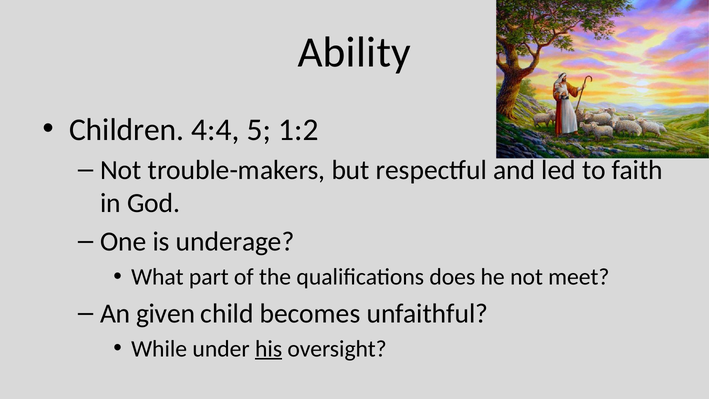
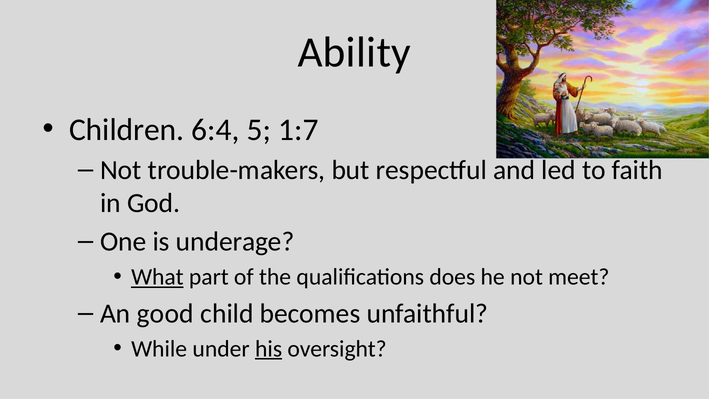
4:4: 4:4 -> 6:4
1:2: 1:2 -> 1:7
What underline: none -> present
given: given -> good
